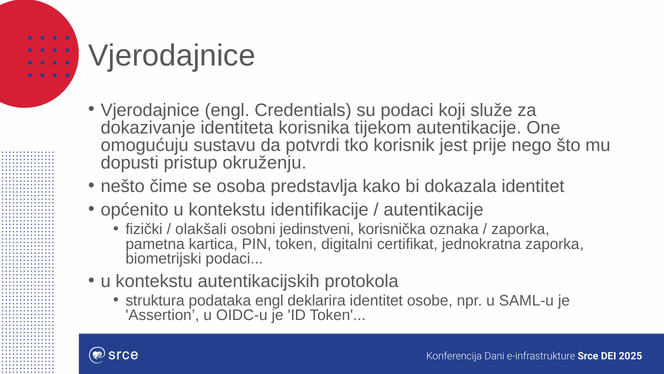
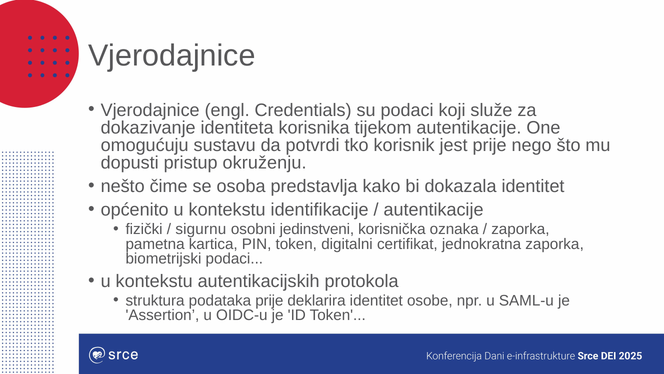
olakšali: olakšali -> sigurnu
podataka engl: engl -> prije
